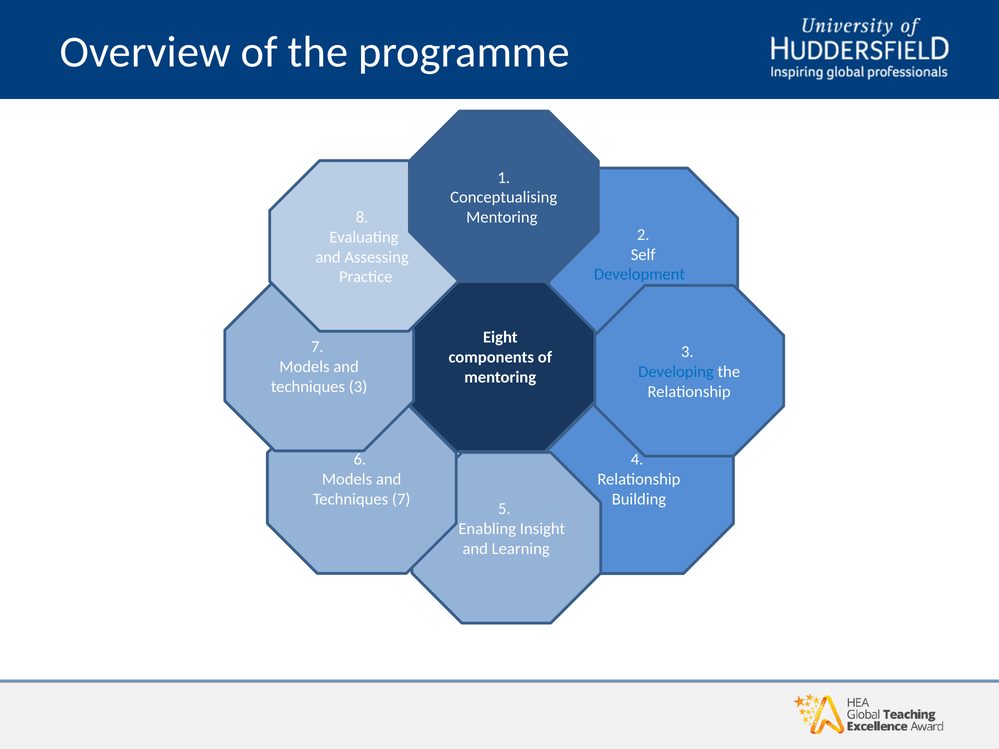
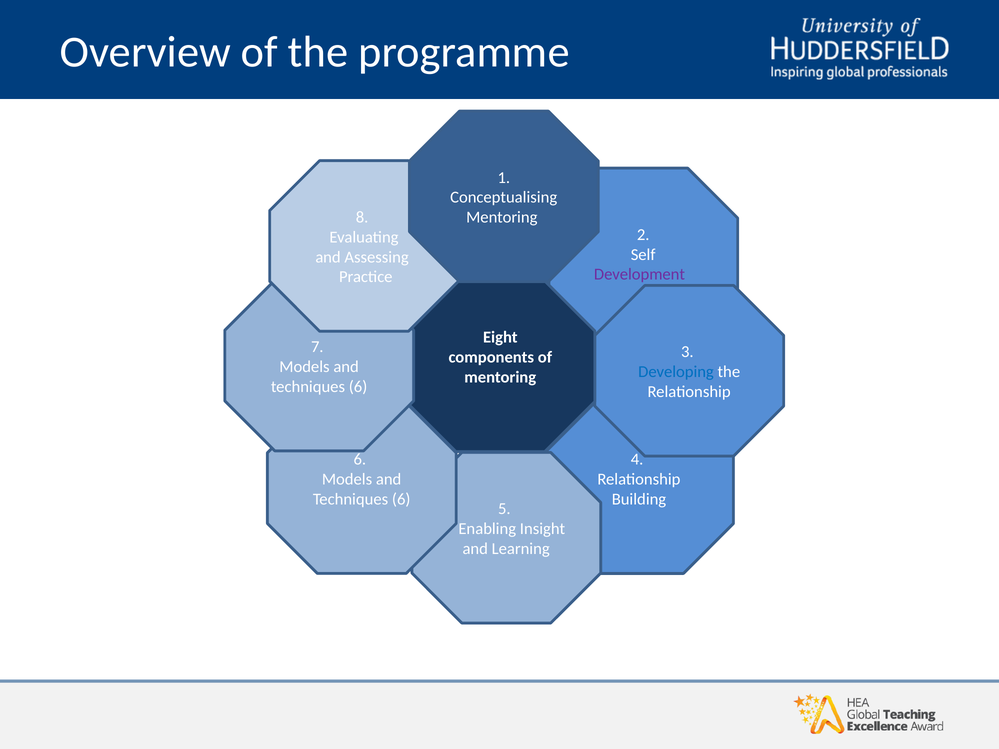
Development colour: blue -> purple
3 at (358, 387): 3 -> 6
7 at (401, 499): 7 -> 6
